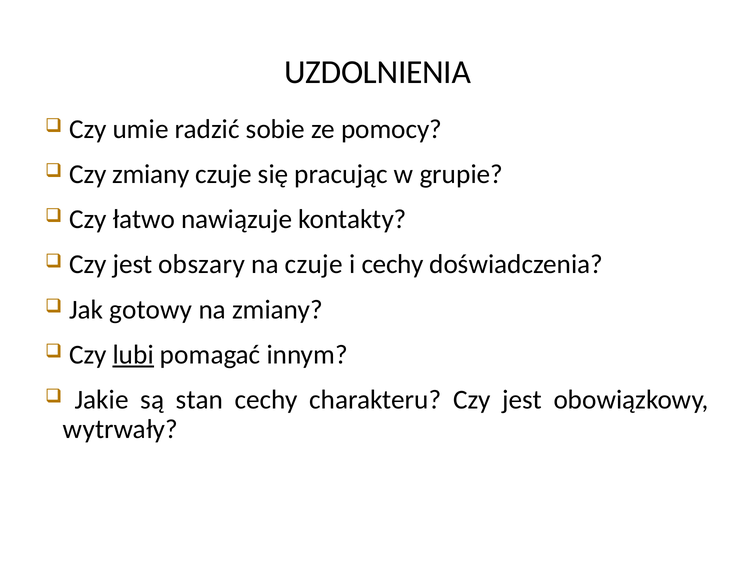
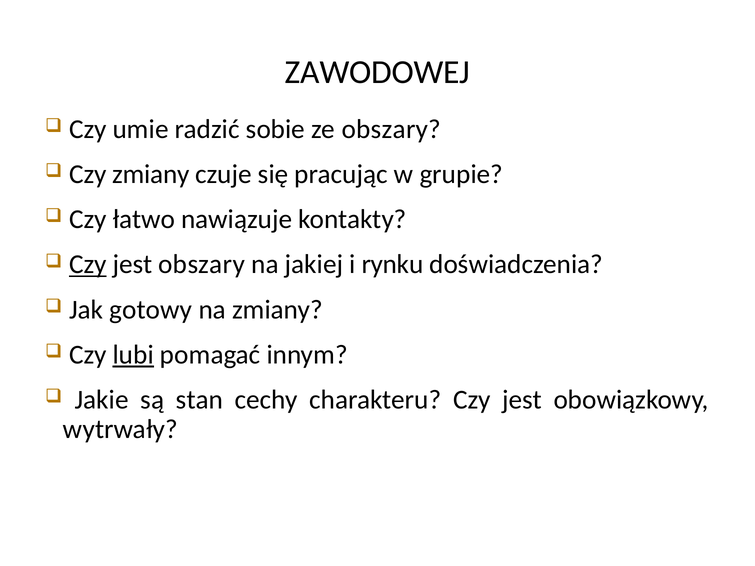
UZDOLNIENIA: UZDOLNIENIA -> ZAWODOWEJ
ze pomocy: pomocy -> obszary
Czy at (88, 265) underline: none -> present
na czuje: czuje -> jakiej
i cechy: cechy -> rynku
